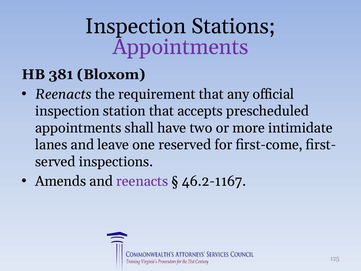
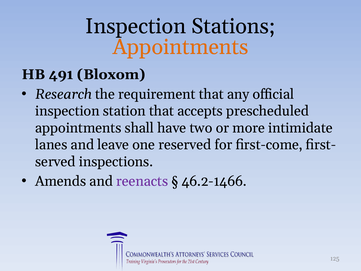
Appointments at (180, 47) colour: purple -> orange
381: 381 -> 491
Reenacts at (63, 94): Reenacts -> Research
46.2-1167: 46.2-1167 -> 46.2-1466
